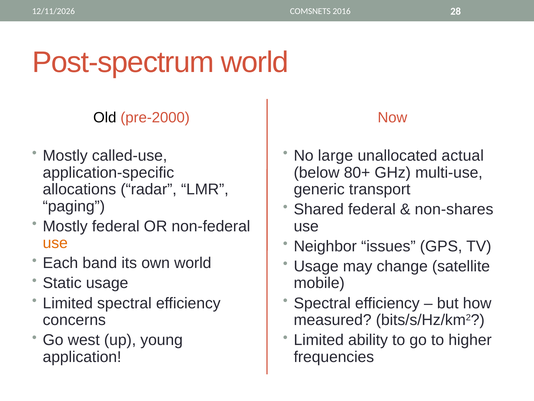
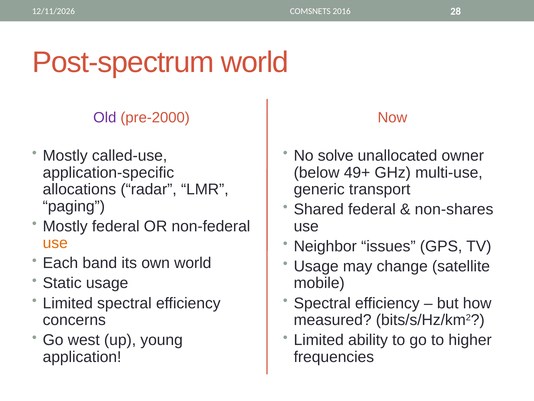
Old colour: black -> purple
large: large -> solve
actual: actual -> owner
80+: 80+ -> 49+
